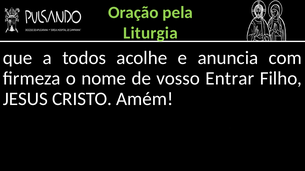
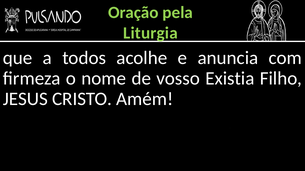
Entrar: Entrar -> Existia
